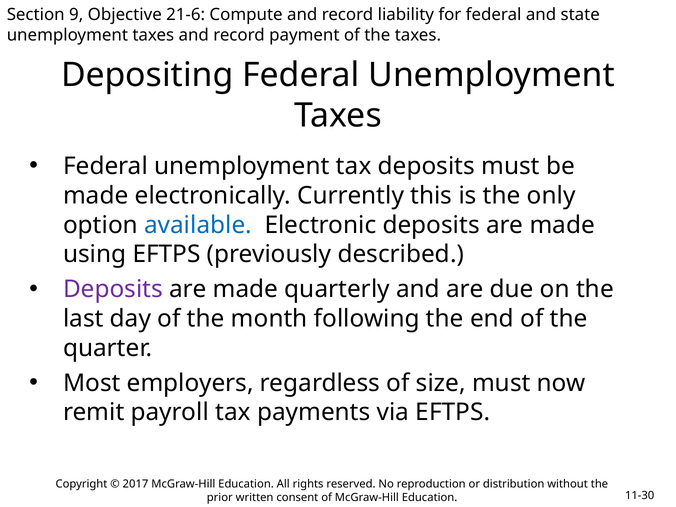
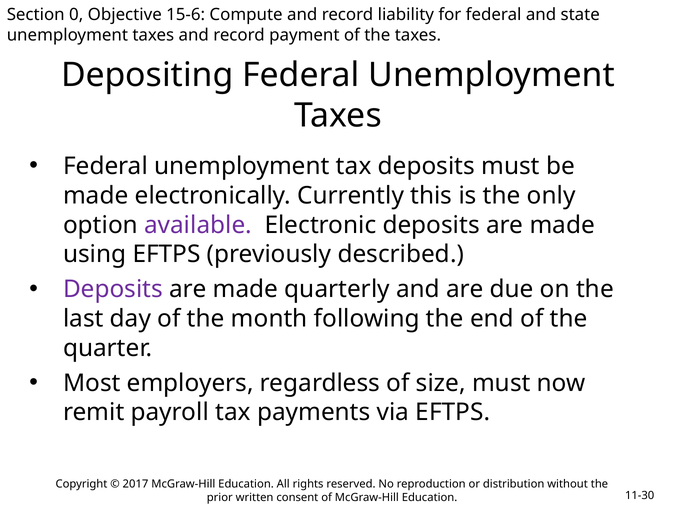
9: 9 -> 0
21-6: 21-6 -> 15-6
available colour: blue -> purple
